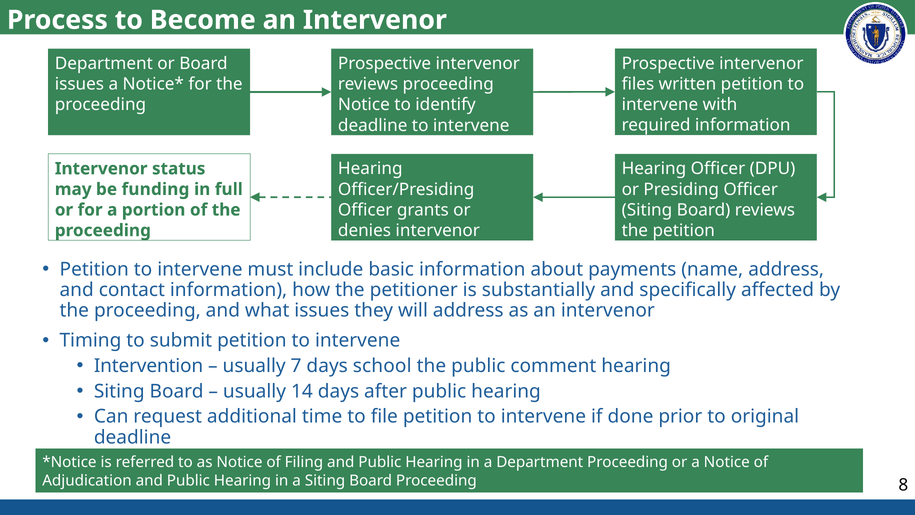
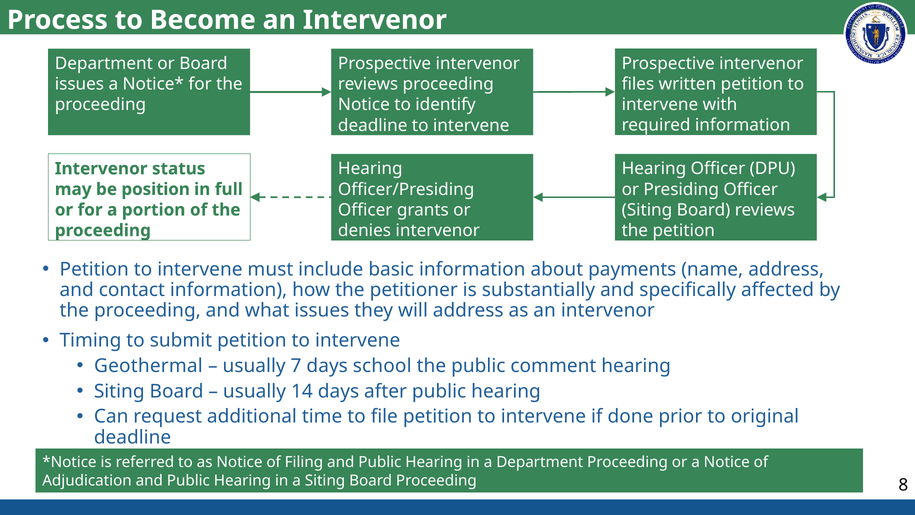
funding: funding -> position
Intervention: Intervention -> Geothermal
